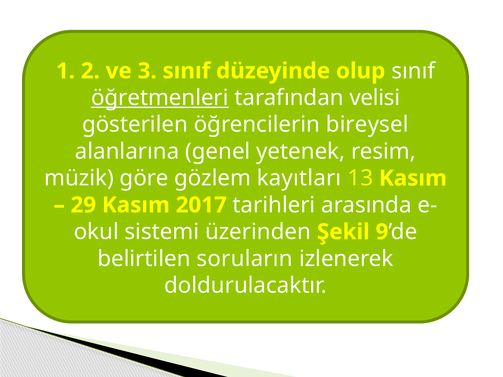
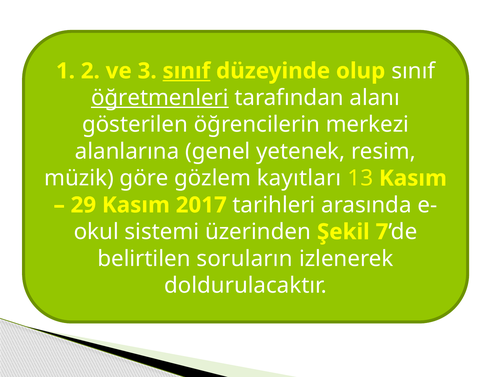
sınıf at (186, 71) underline: none -> present
velisi: velisi -> alanı
bireysel: bireysel -> merkezi
9: 9 -> 7
